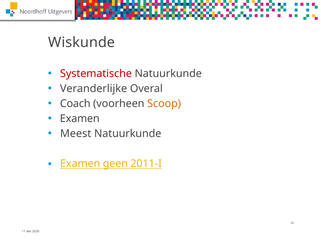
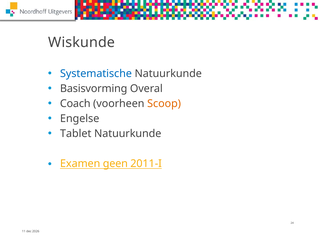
Systematische colour: red -> blue
Veranderlijke: Veranderlijke -> Basisvorming
Examen at (80, 118): Examen -> Engelse
Meest: Meest -> Tablet
